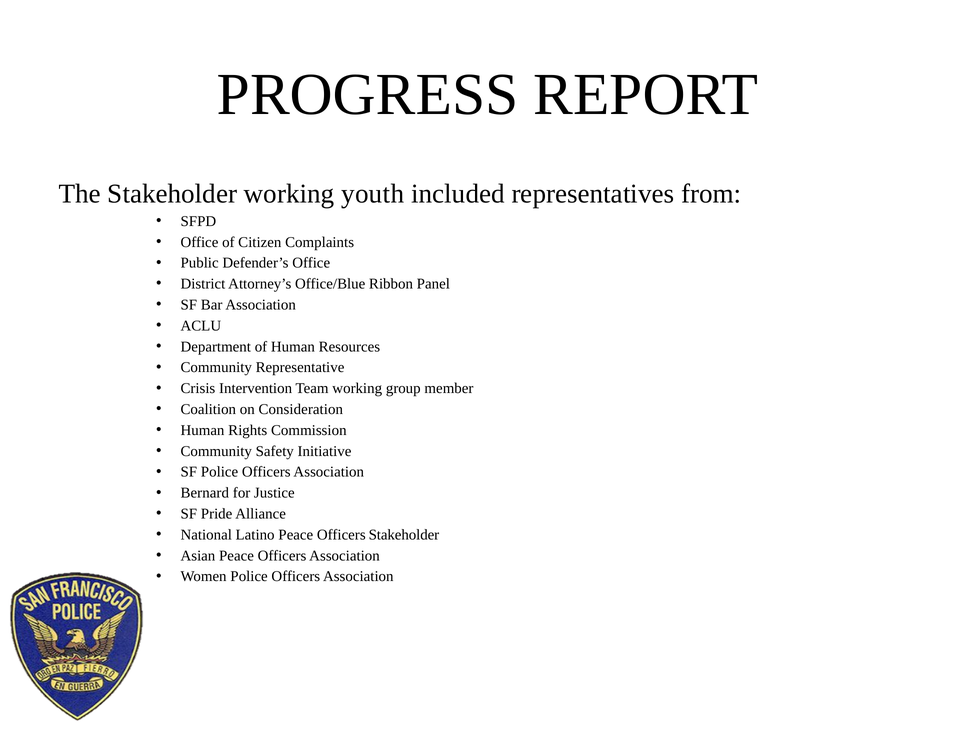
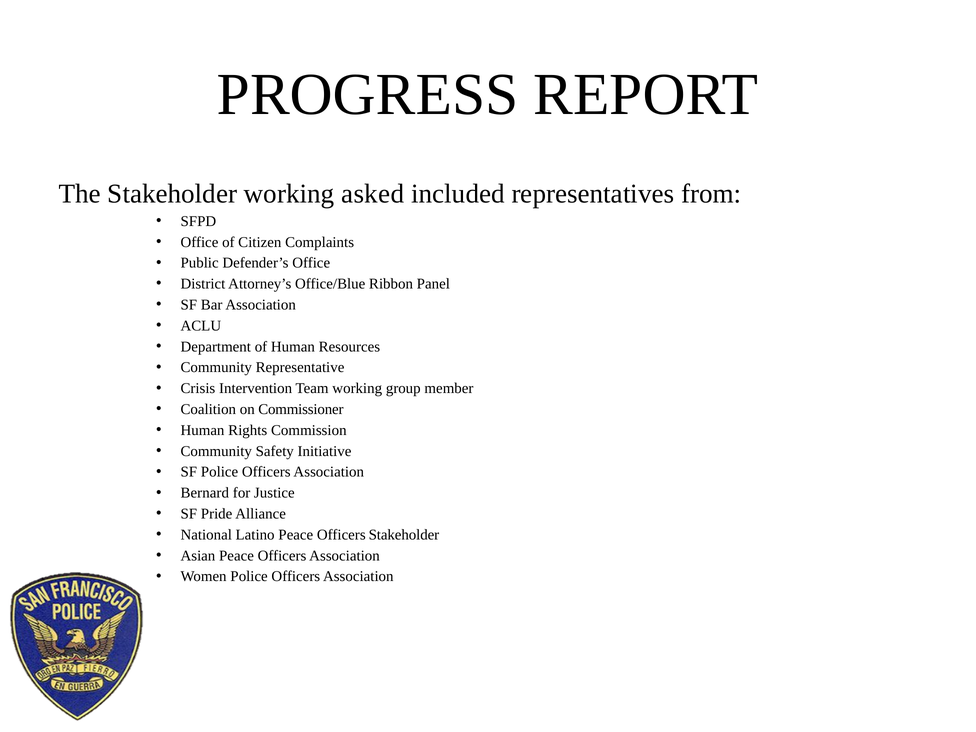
youth: youth -> asked
Consideration: Consideration -> Commissioner
